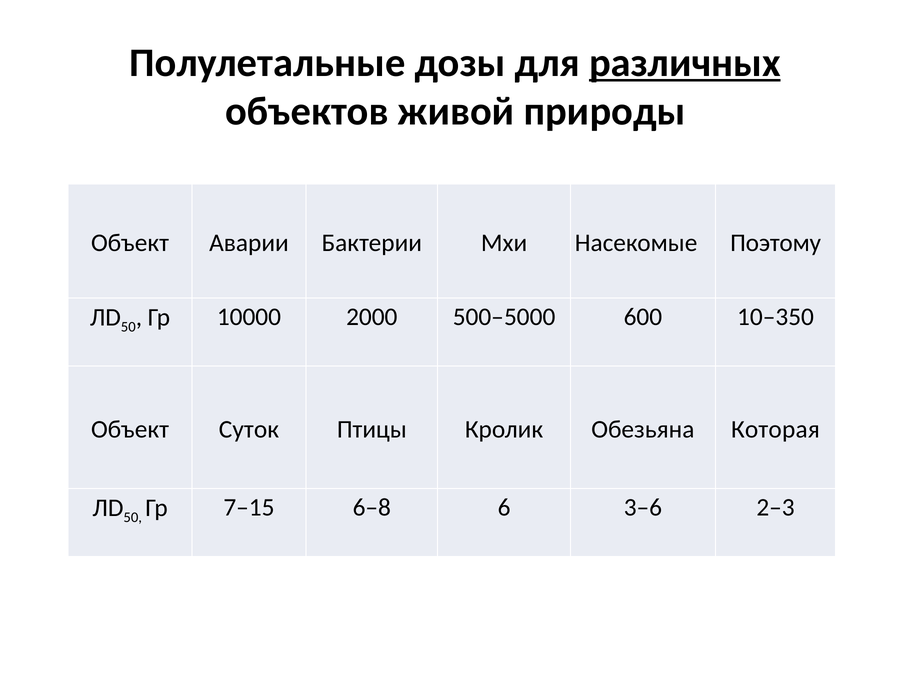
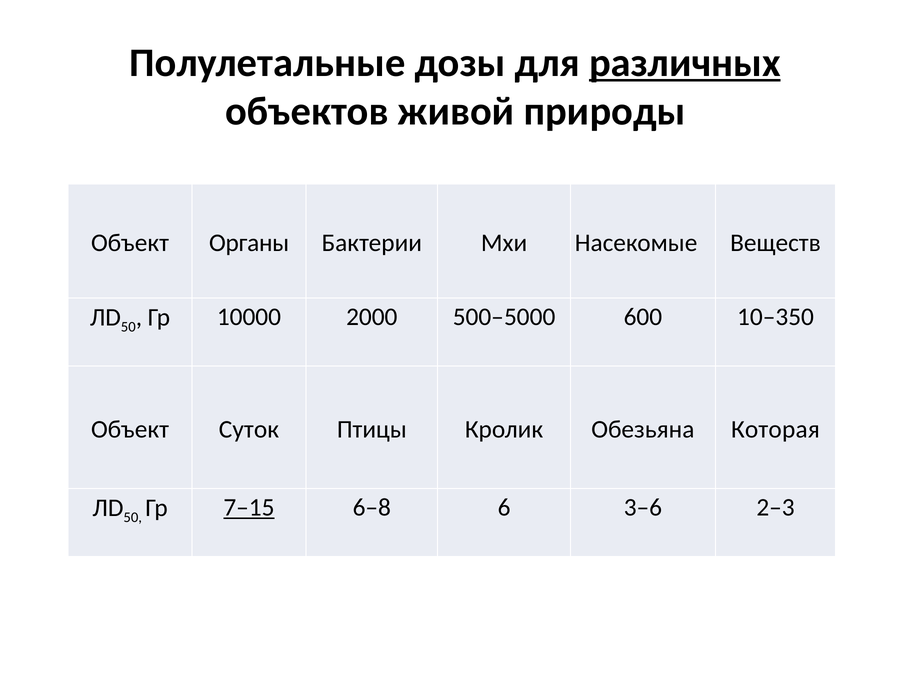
Аварии: Аварии -> Органы
Поэтому: Поэтому -> Веществ
7–15 underline: none -> present
